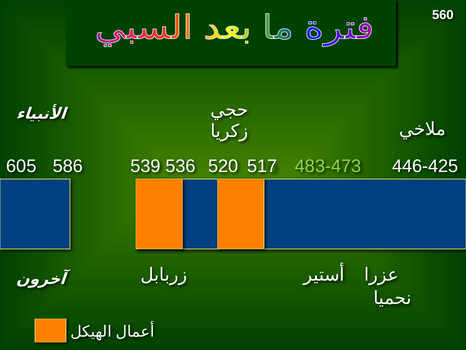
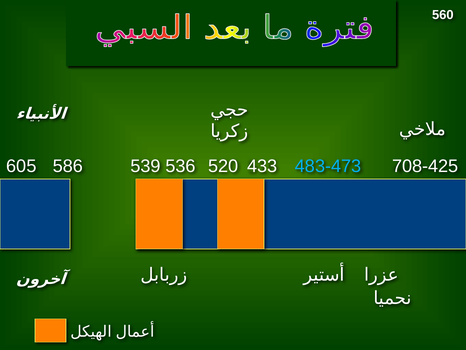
517: 517 -> 433
483-473 colour: light green -> light blue
446-425: 446-425 -> 708-425
